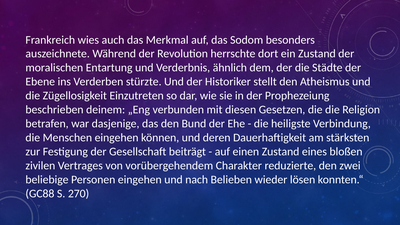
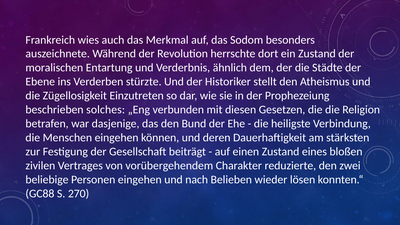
deinem: deinem -> solches
